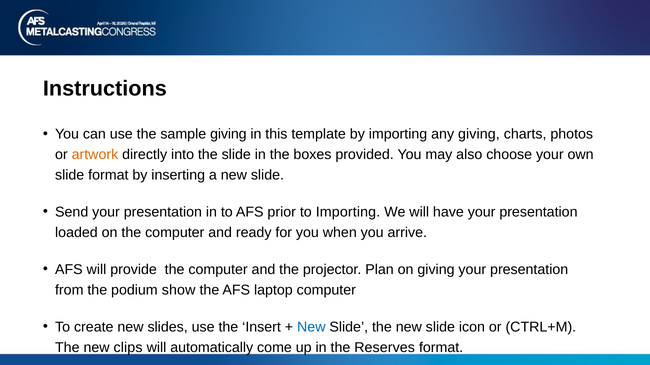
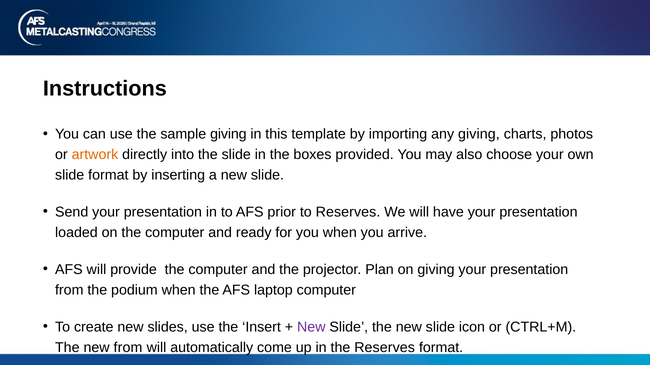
to Importing: Importing -> Reserves
podium show: show -> when
New at (311, 328) colour: blue -> purple
new clips: clips -> from
